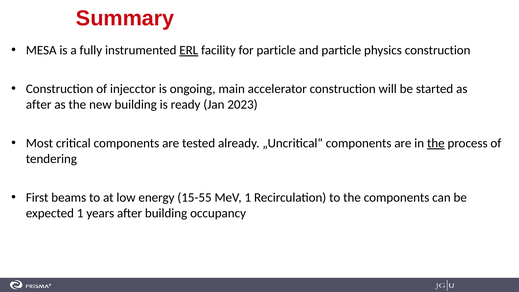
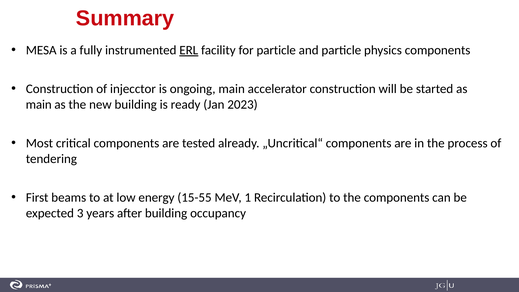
physics construction: construction -> components
after at (39, 105): after -> main
the at (436, 143) underline: present -> none
expected 1: 1 -> 3
